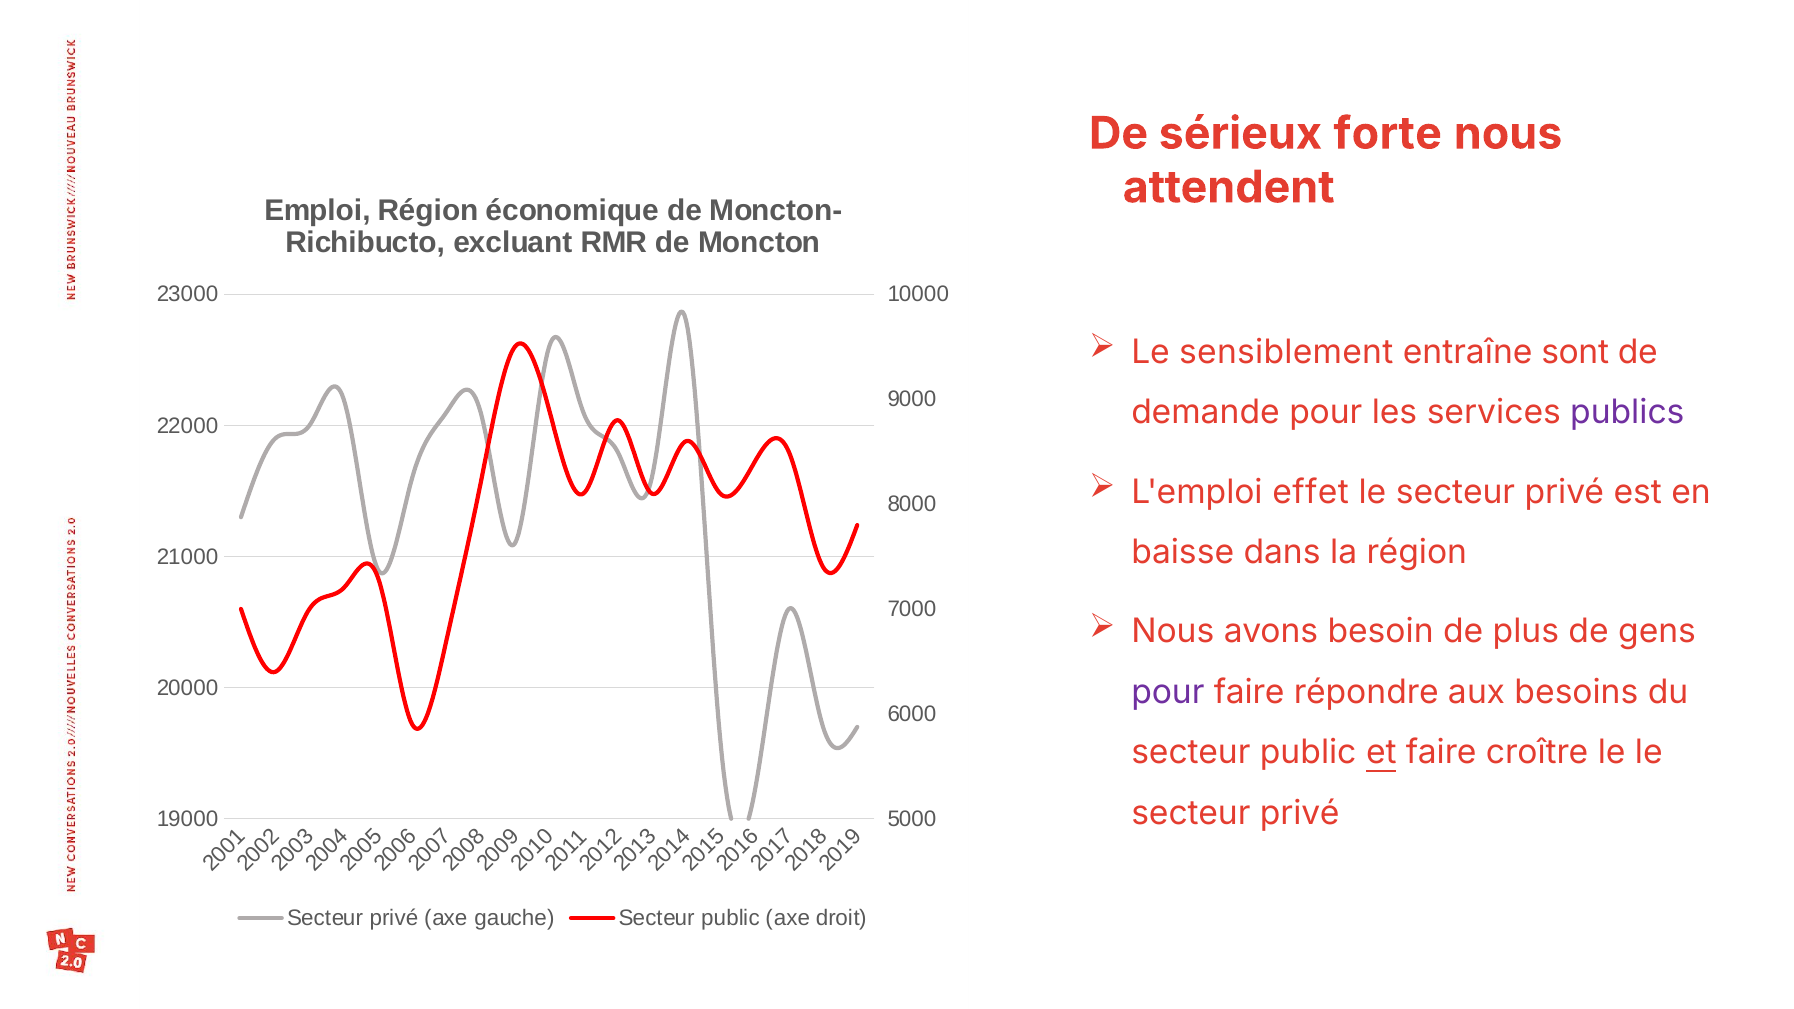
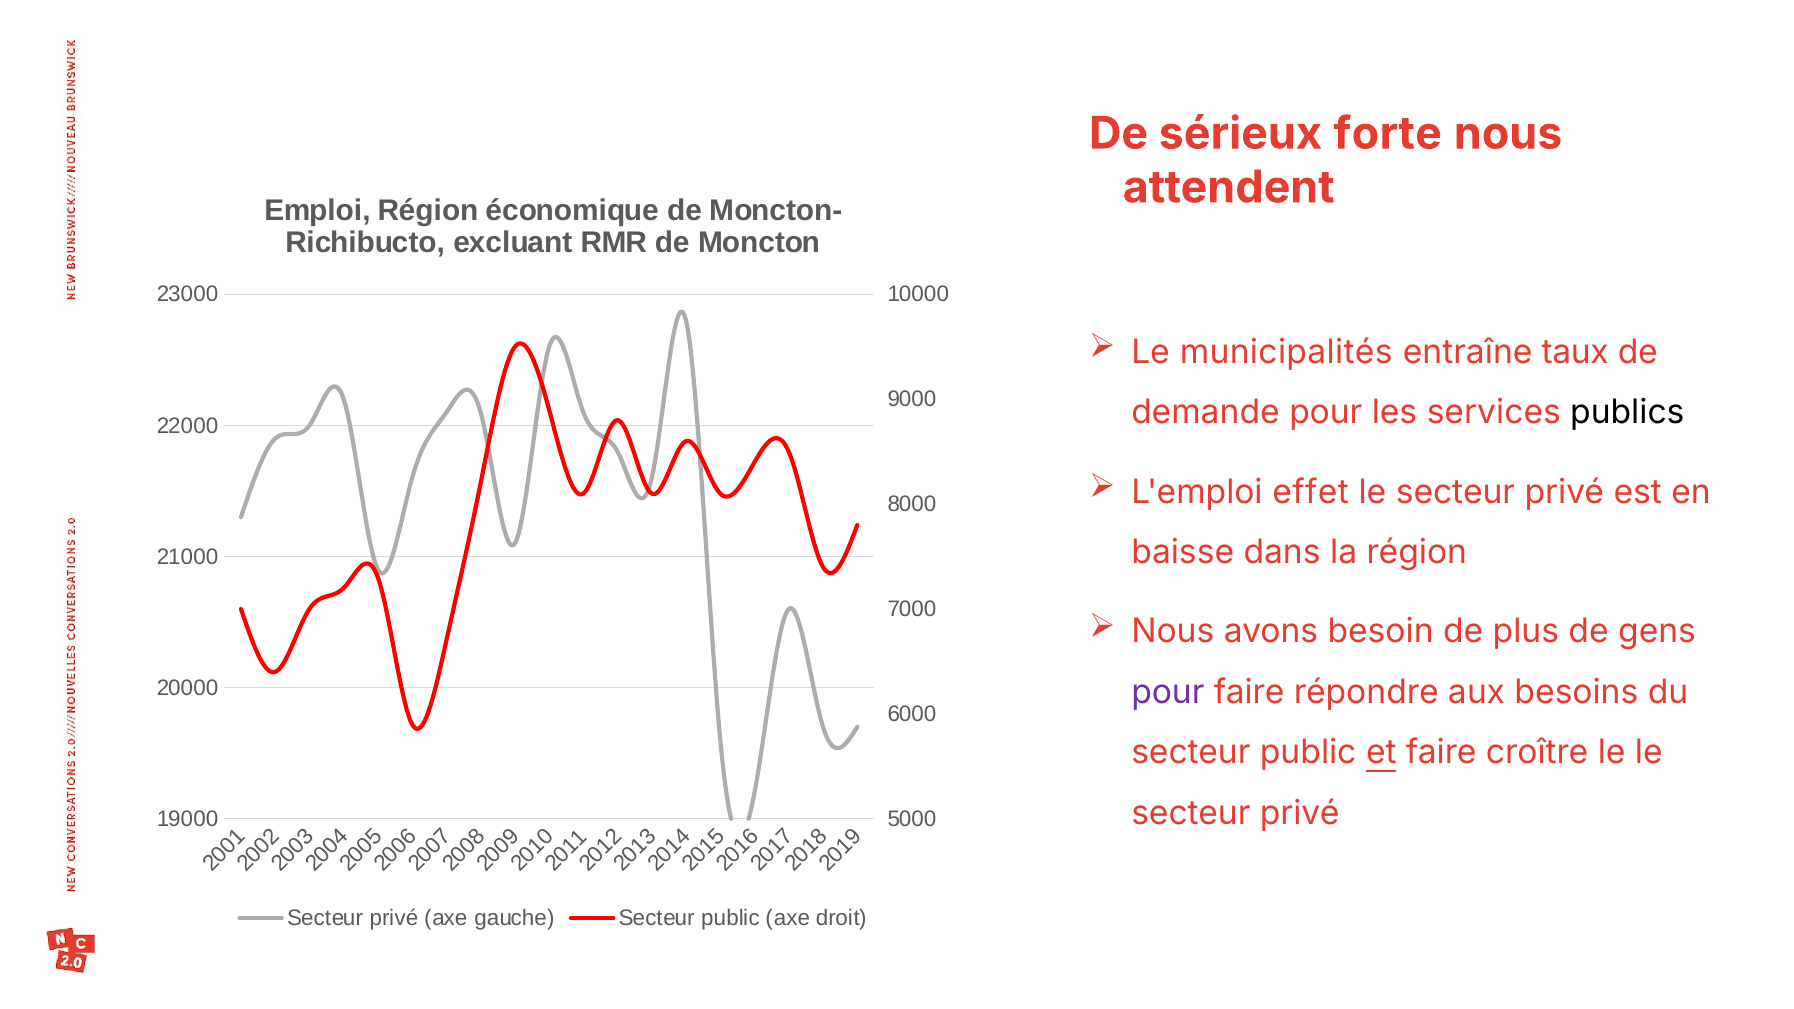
sensiblement: sensiblement -> municipalités
sont: sont -> taux
publics colour: purple -> black
